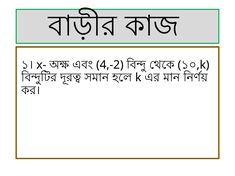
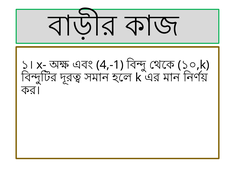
4,-2: 4,-2 -> 4,-1
